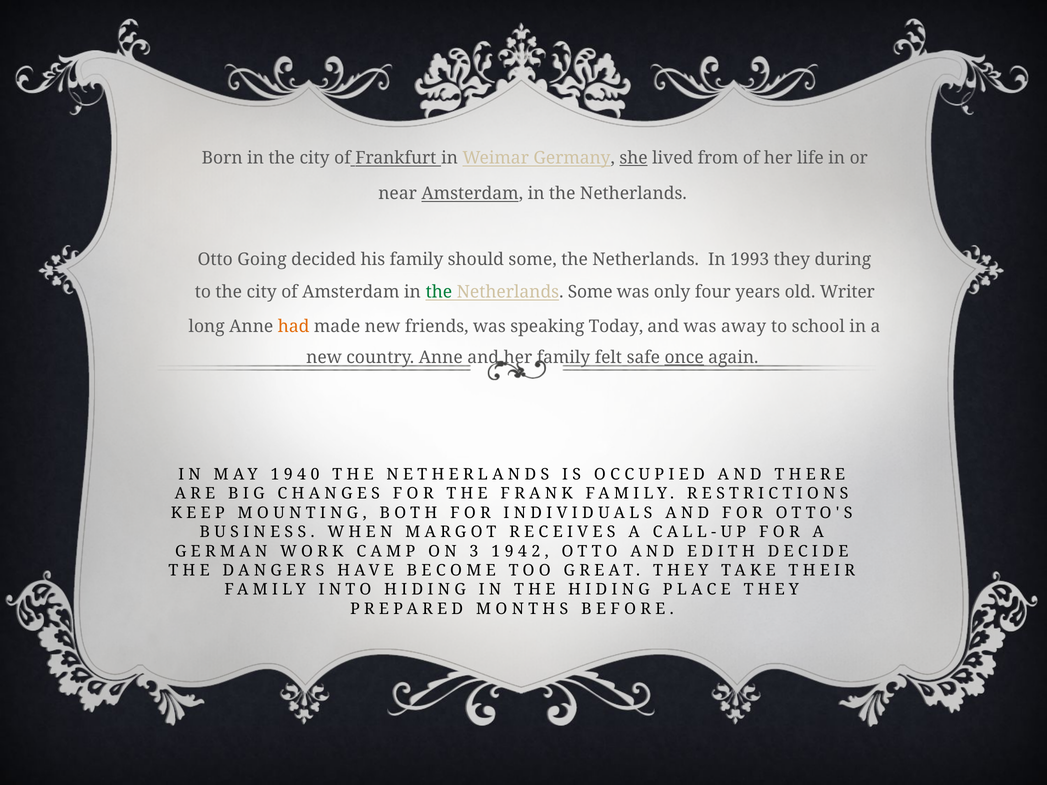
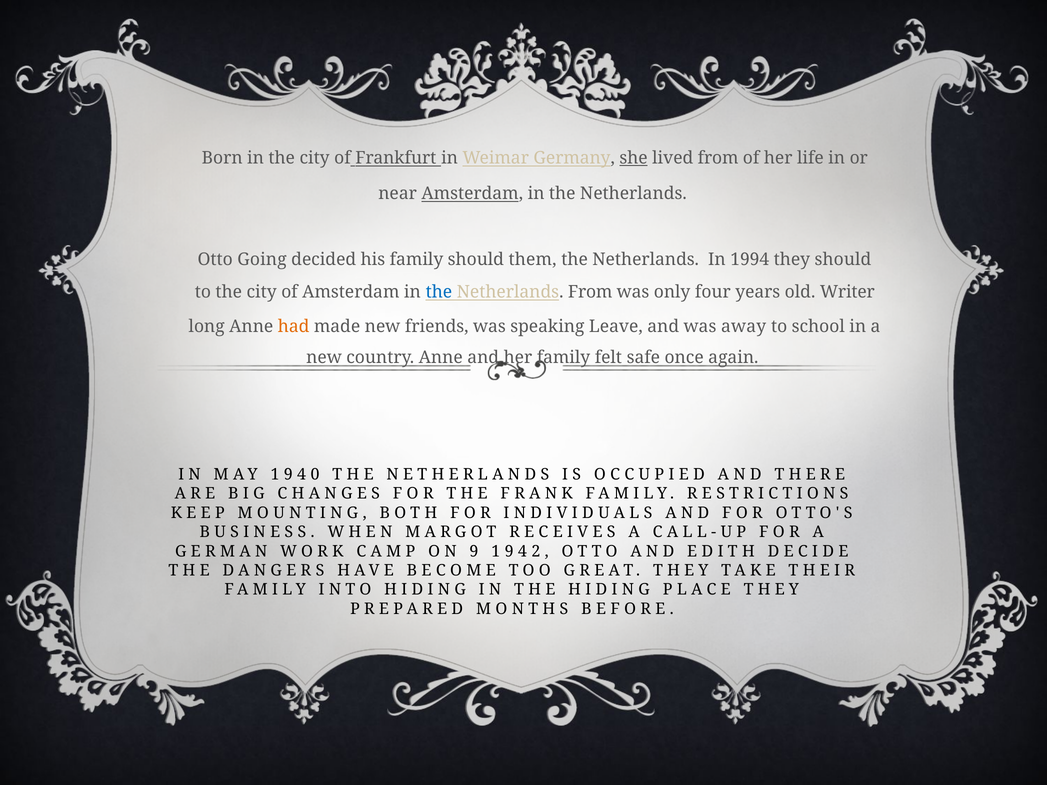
should some: some -> them
1993: 1993 -> 1994
they during: during -> should
the at (439, 292) colour: green -> blue
Netherlands Some: Some -> From
Today: Today -> Leave
once underline: present -> none
3 at (474, 551): 3 -> 9
